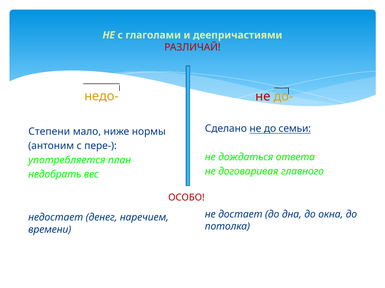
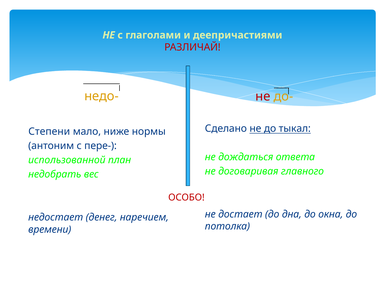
семьи: семьи -> тыкал
употребляется: употребляется -> использованной
